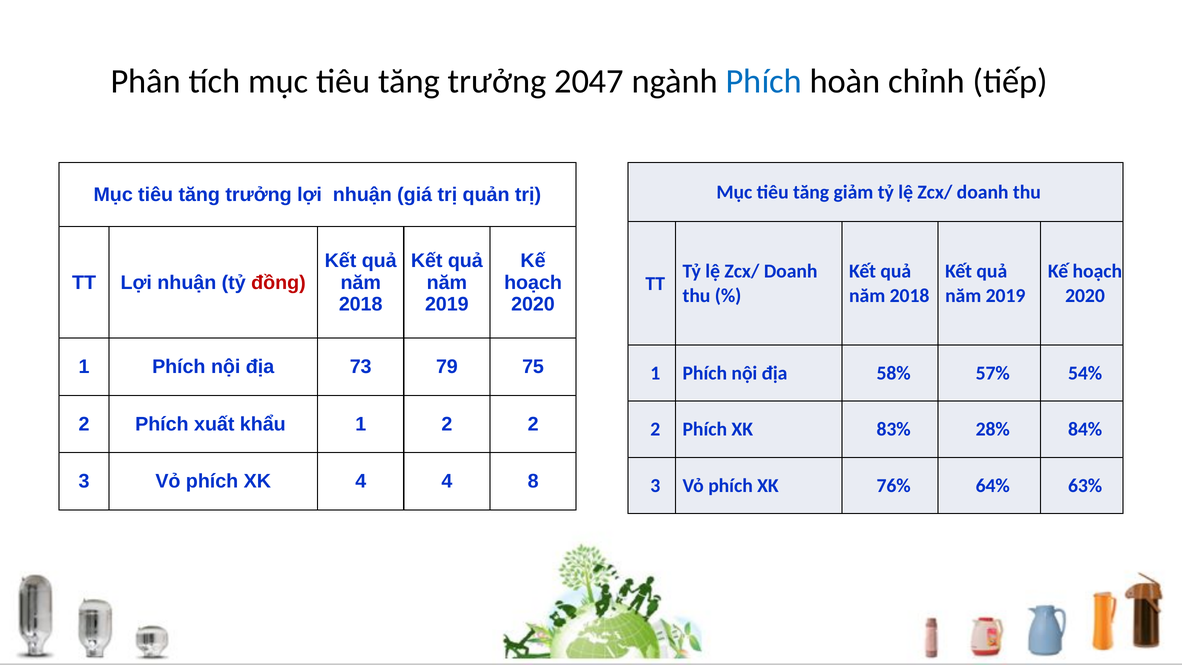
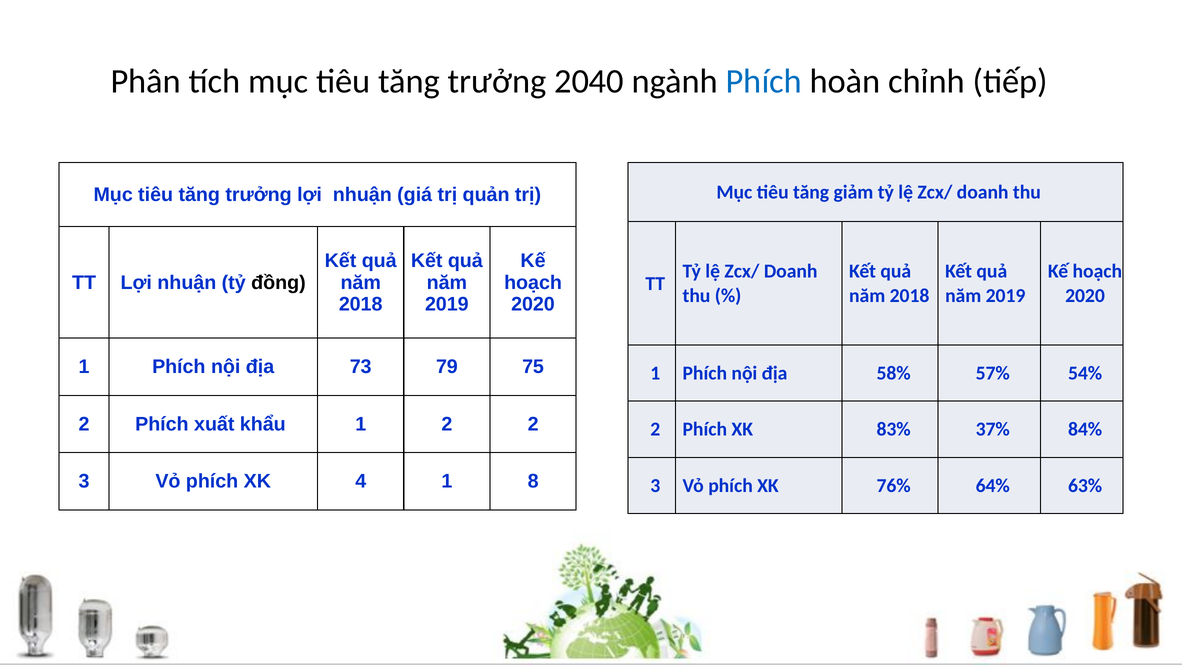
2047: 2047 -> 2040
đồng colour: red -> black
28%: 28% -> 37%
4 4: 4 -> 1
